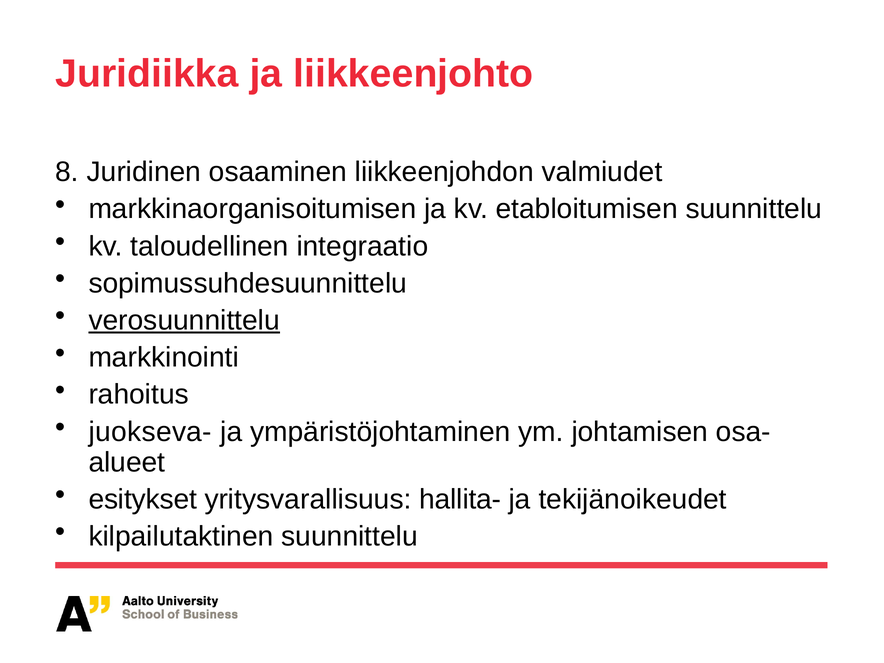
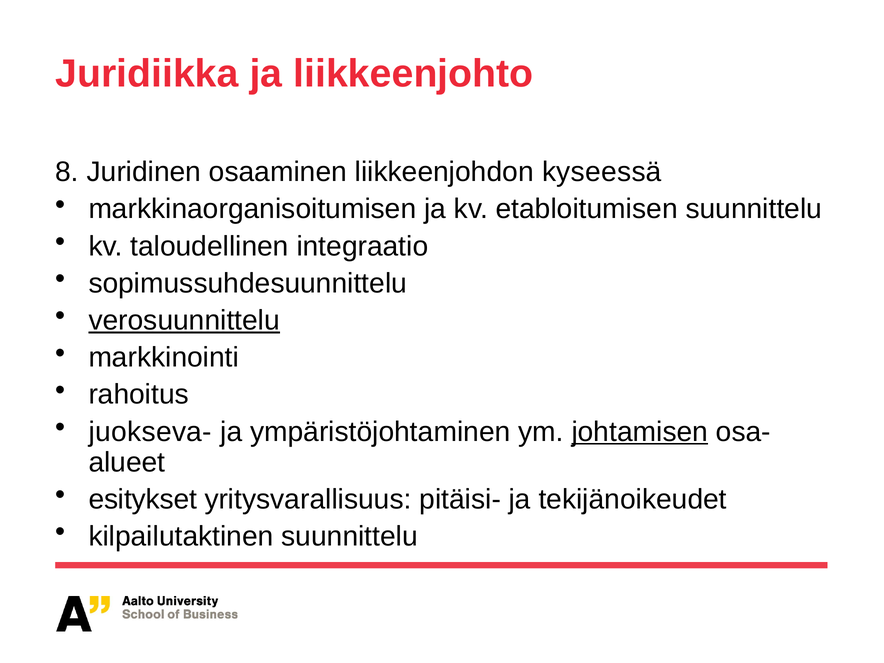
valmiudet: valmiudet -> kyseessä
johtamisen underline: none -> present
hallita-: hallita- -> pitäisi-
